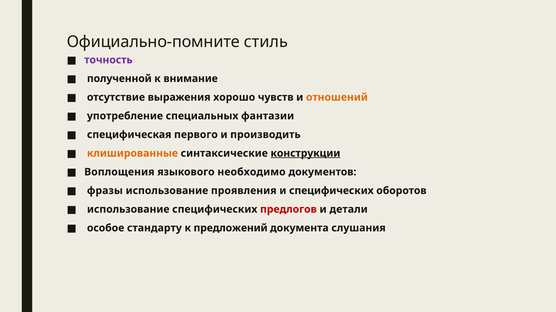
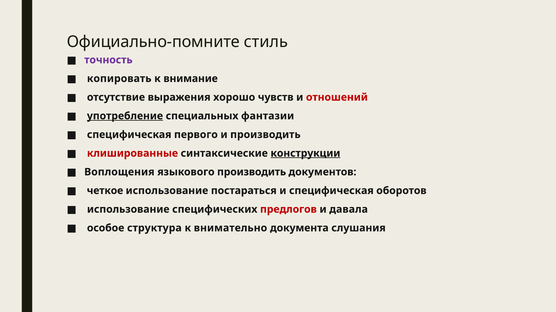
полученной: полученной -> копировать
отношений colour: orange -> red
употребление underline: none -> present
клишированные colour: orange -> red
языкового необходимо: необходимо -> производить
фразы: фразы -> четкое
проявления: проявления -> постараться
и специфических: специфических -> специфическая
детали: детали -> давала
стандарту: стандарту -> структура
предложений: предложений -> внимательно
